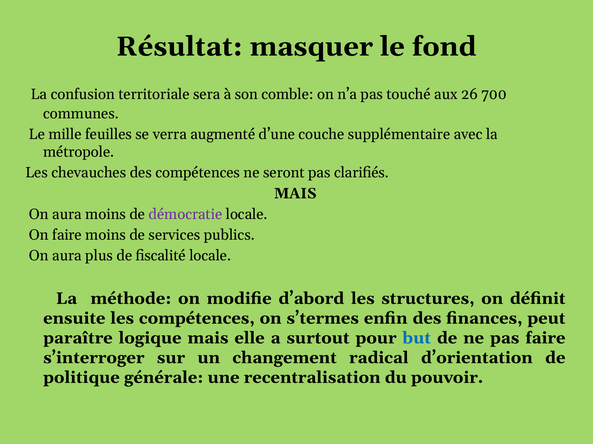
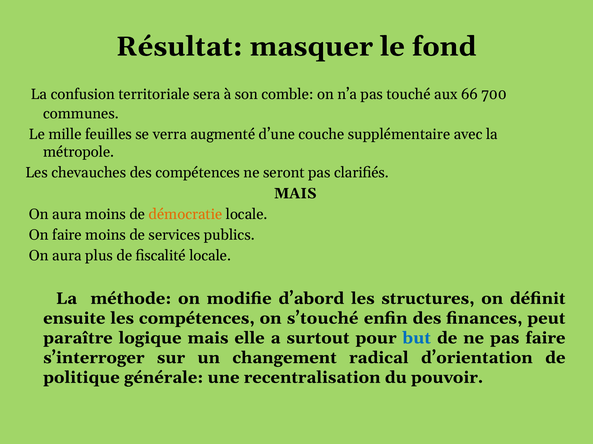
26: 26 -> 66
démocratie colour: purple -> orange
s’termes: s’termes -> s’touché
